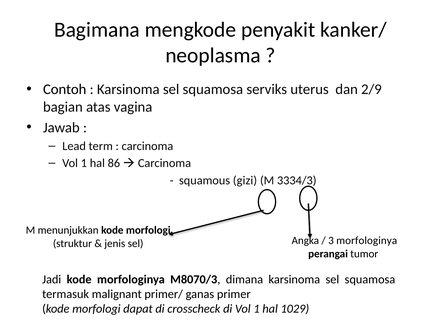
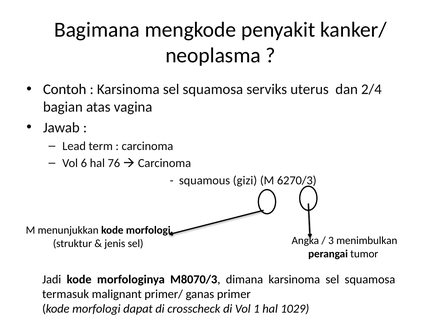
2/9: 2/9 -> 2/4
1 at (84, 163): 1 -> 6
86: 86 -> 76
3334/3: 3334/3 -> 6270/3
3 morfologinya: morfologinya -> menimbulkan
